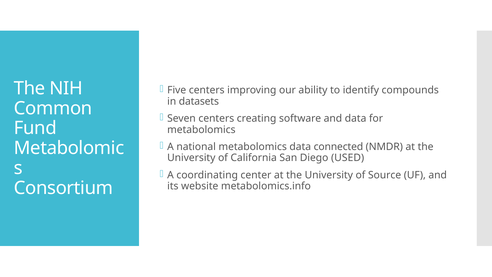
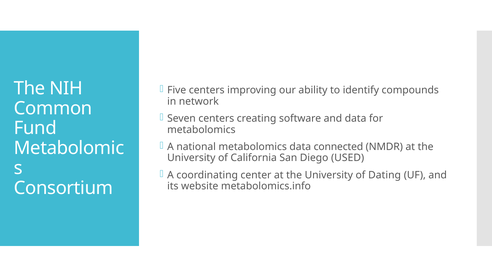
datasets: datasets -> network
Source: Source -> Dating
